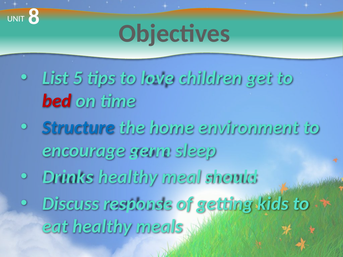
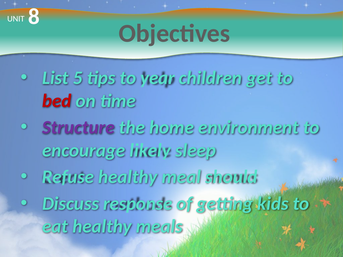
love: love -> year
Structure colour: blue -> purple
germ: germ -> likely
Drinks: Drinks -> Refuse
